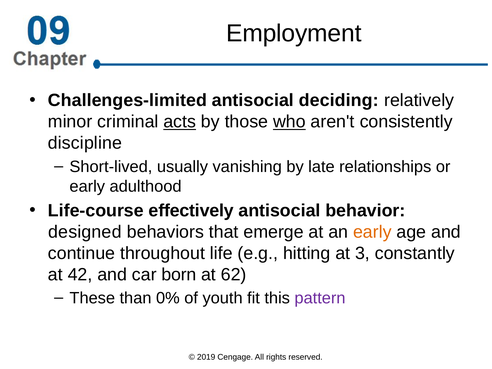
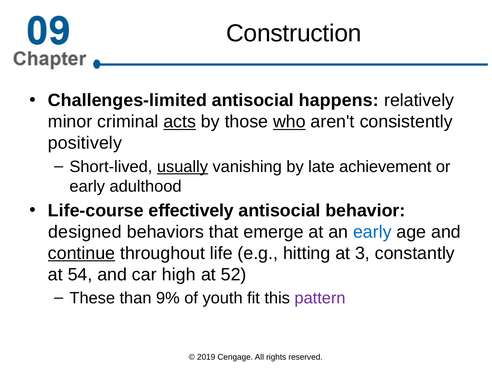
Employment: Employment -> Construction
deciding: deciding -> happens
discipline: discipline -> positively
usually underline: none -> present
relationships: relationships -> achievement
early at (372, 232) colour: orange -> blue
continue underline: none -> present
42: 42 -> 54
born: born -> high
62: 62 -> 52
0%: 0% -> 9%
